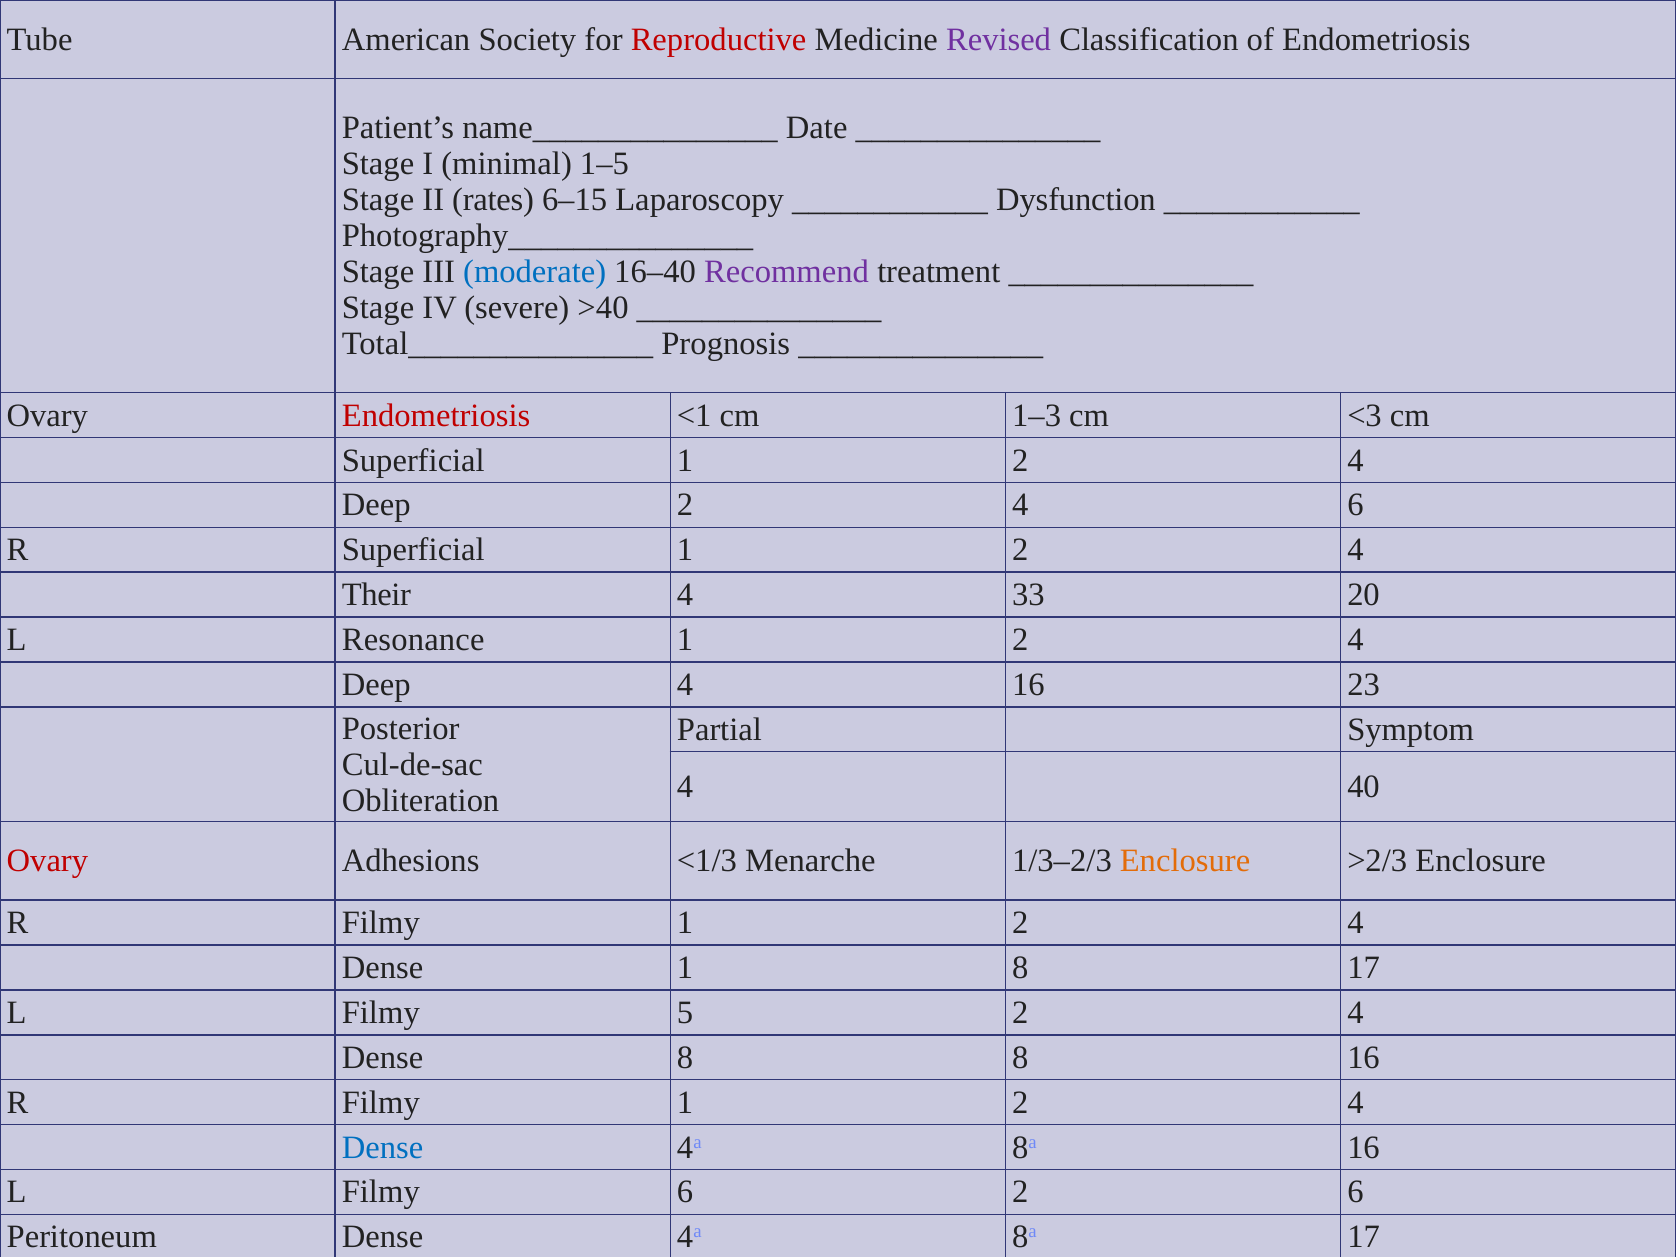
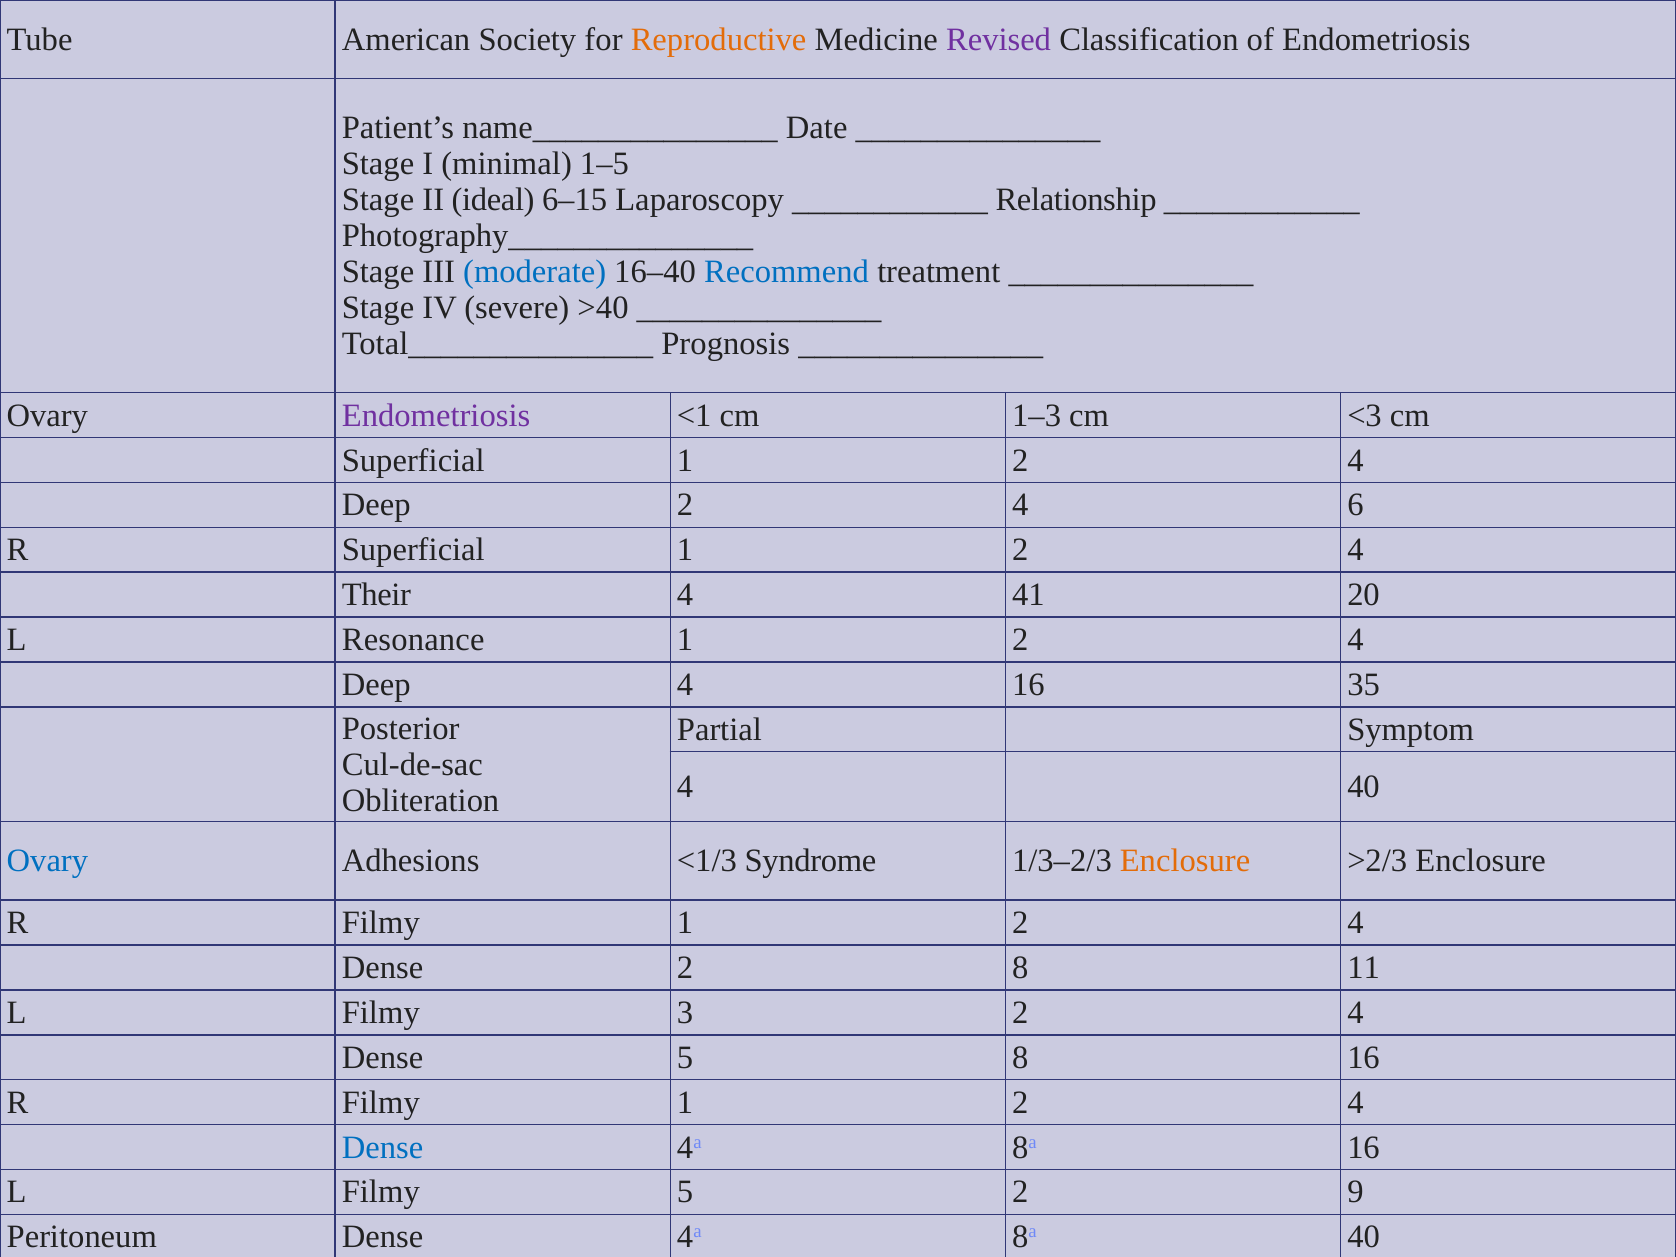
Reproductive colour: red -> orange
rates: rates -> ideal
Dysfunction: Dysfunction -> Relationship
Recommend colour: purple -> blue
Endometriosis at (436, 415) colour: red -> purple
33: 33 -> 41
23: 23 -> 35
Ovary at (47, 861) colour: red -> blue
Menarche: Menarche -> Syndrome
Dense 1: 1 -> 2
8 17: 17 -> 11
5: 5 -> 3
Dense 8: 8 -> 5
Filmy 6: 6 -> 5
2 6: 6 -> 9
8a 17: 17 -> 40
